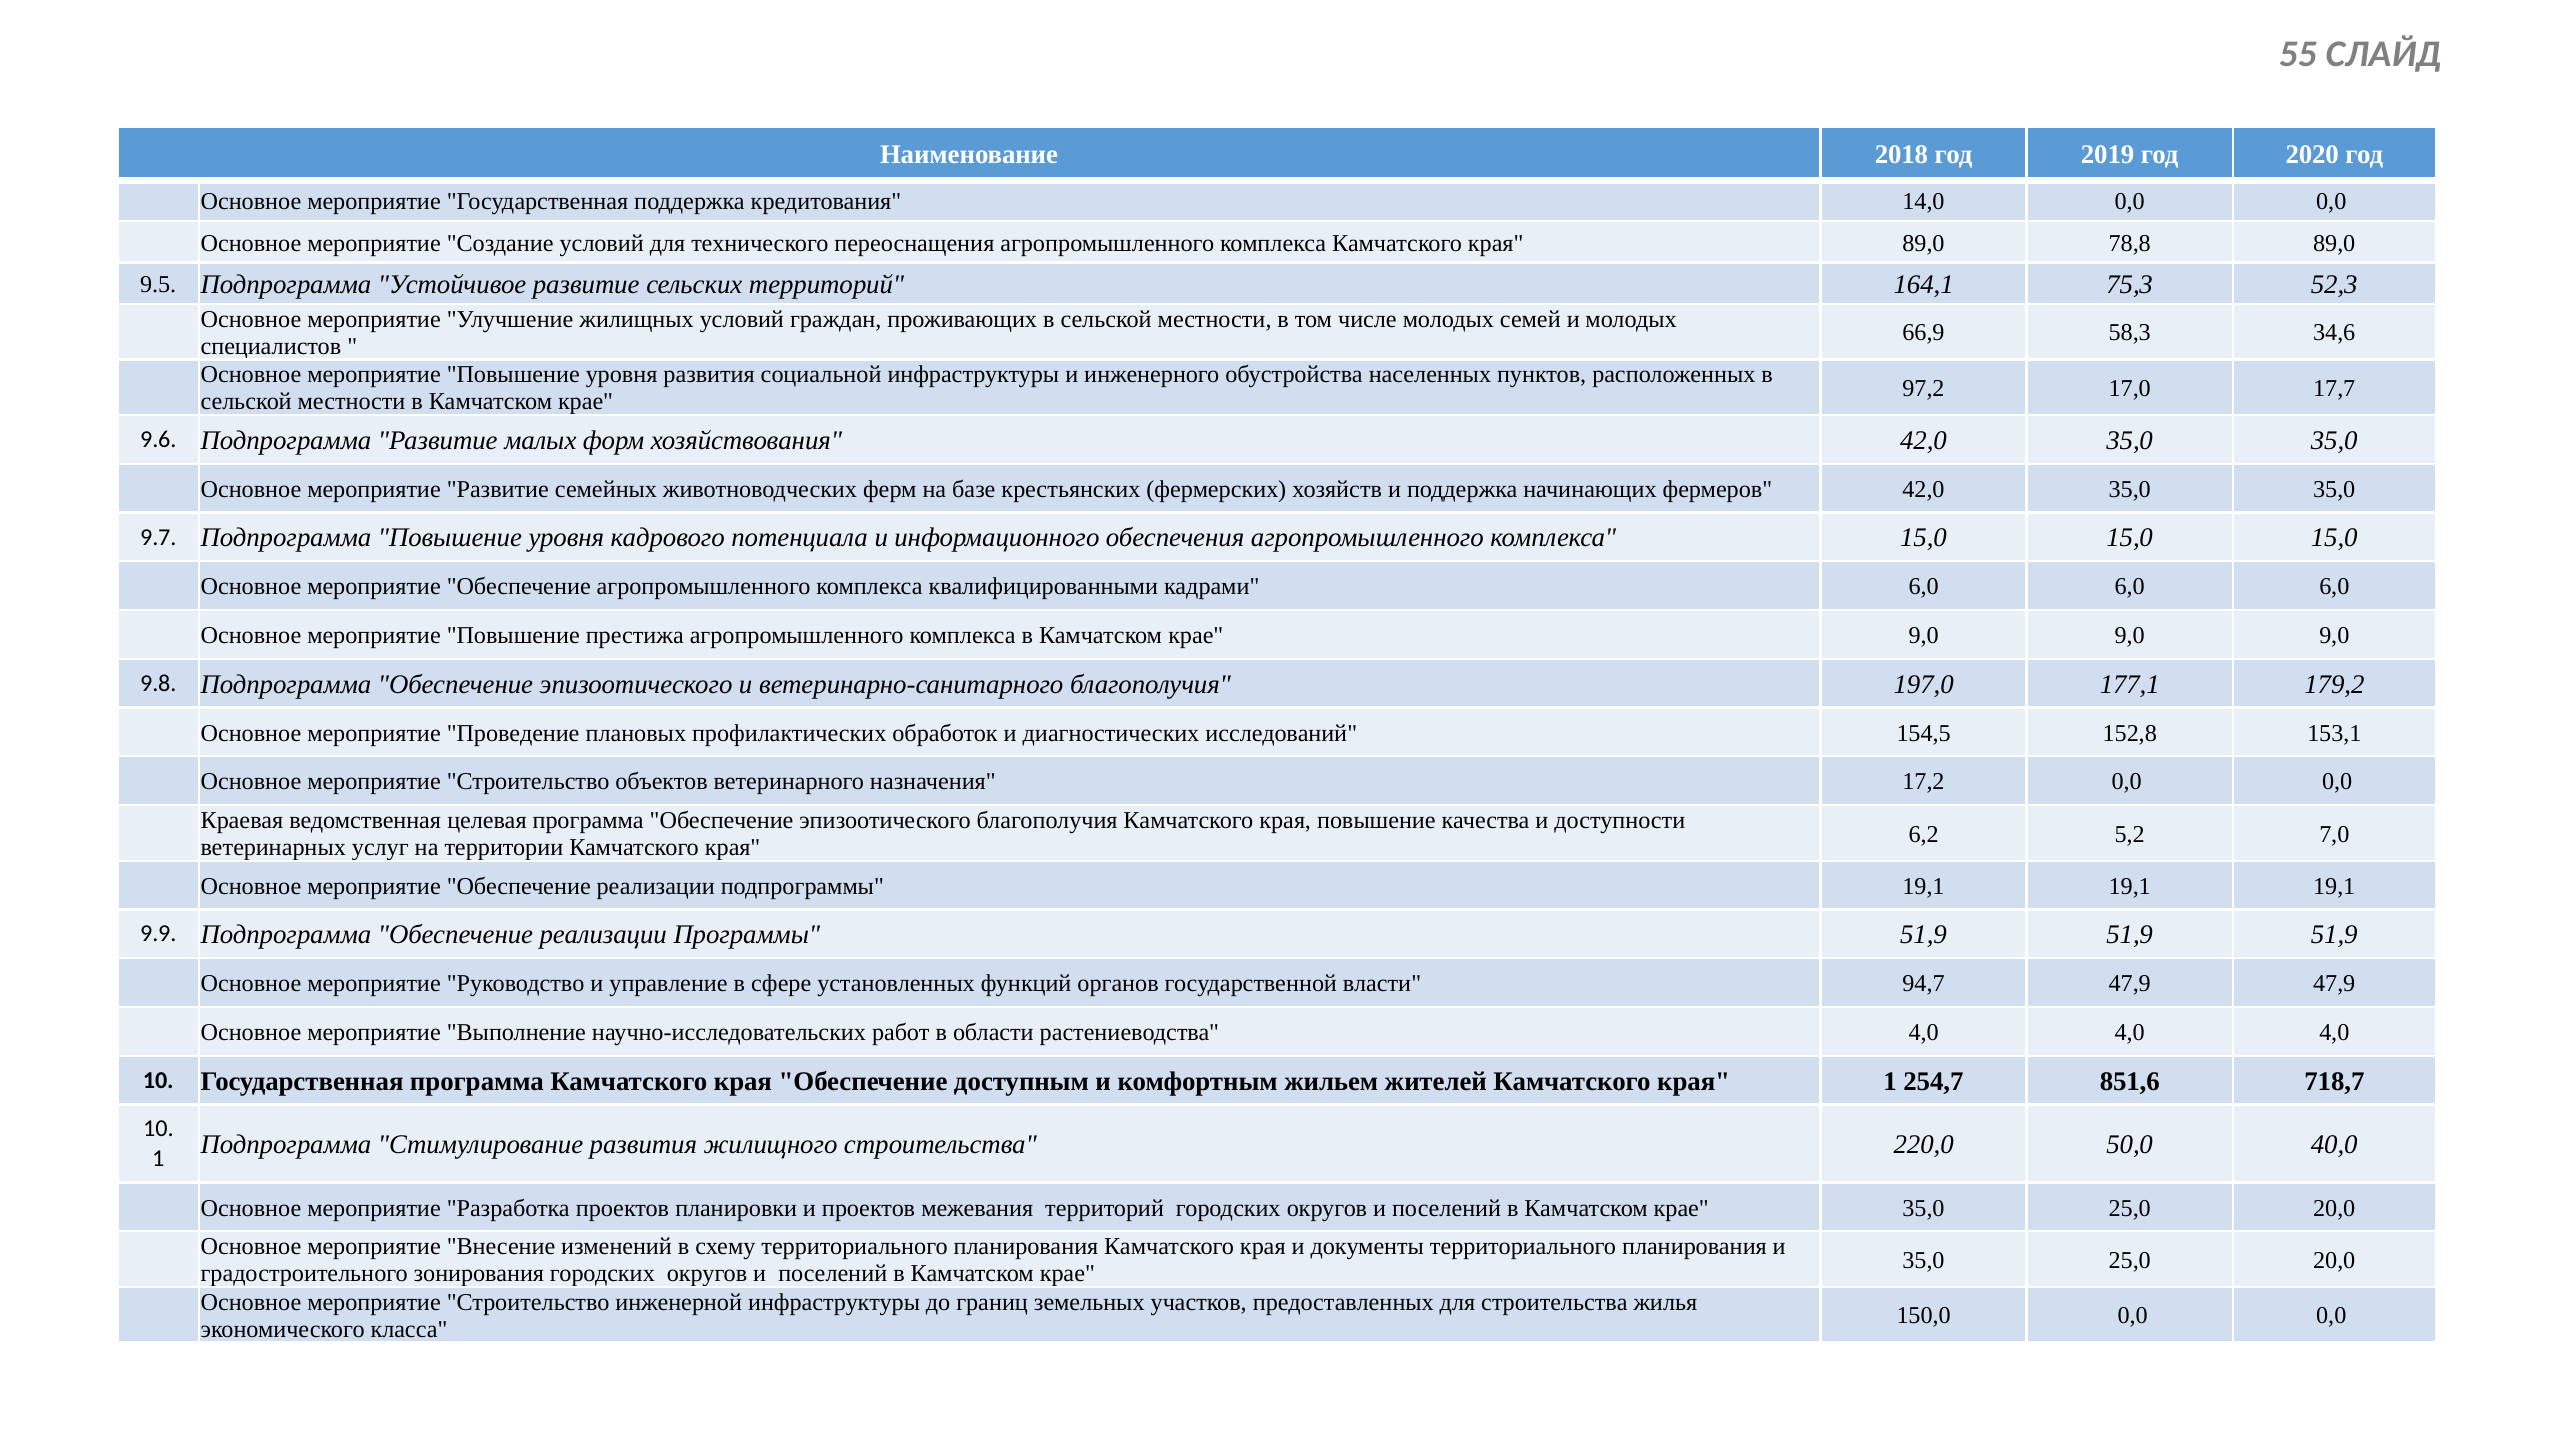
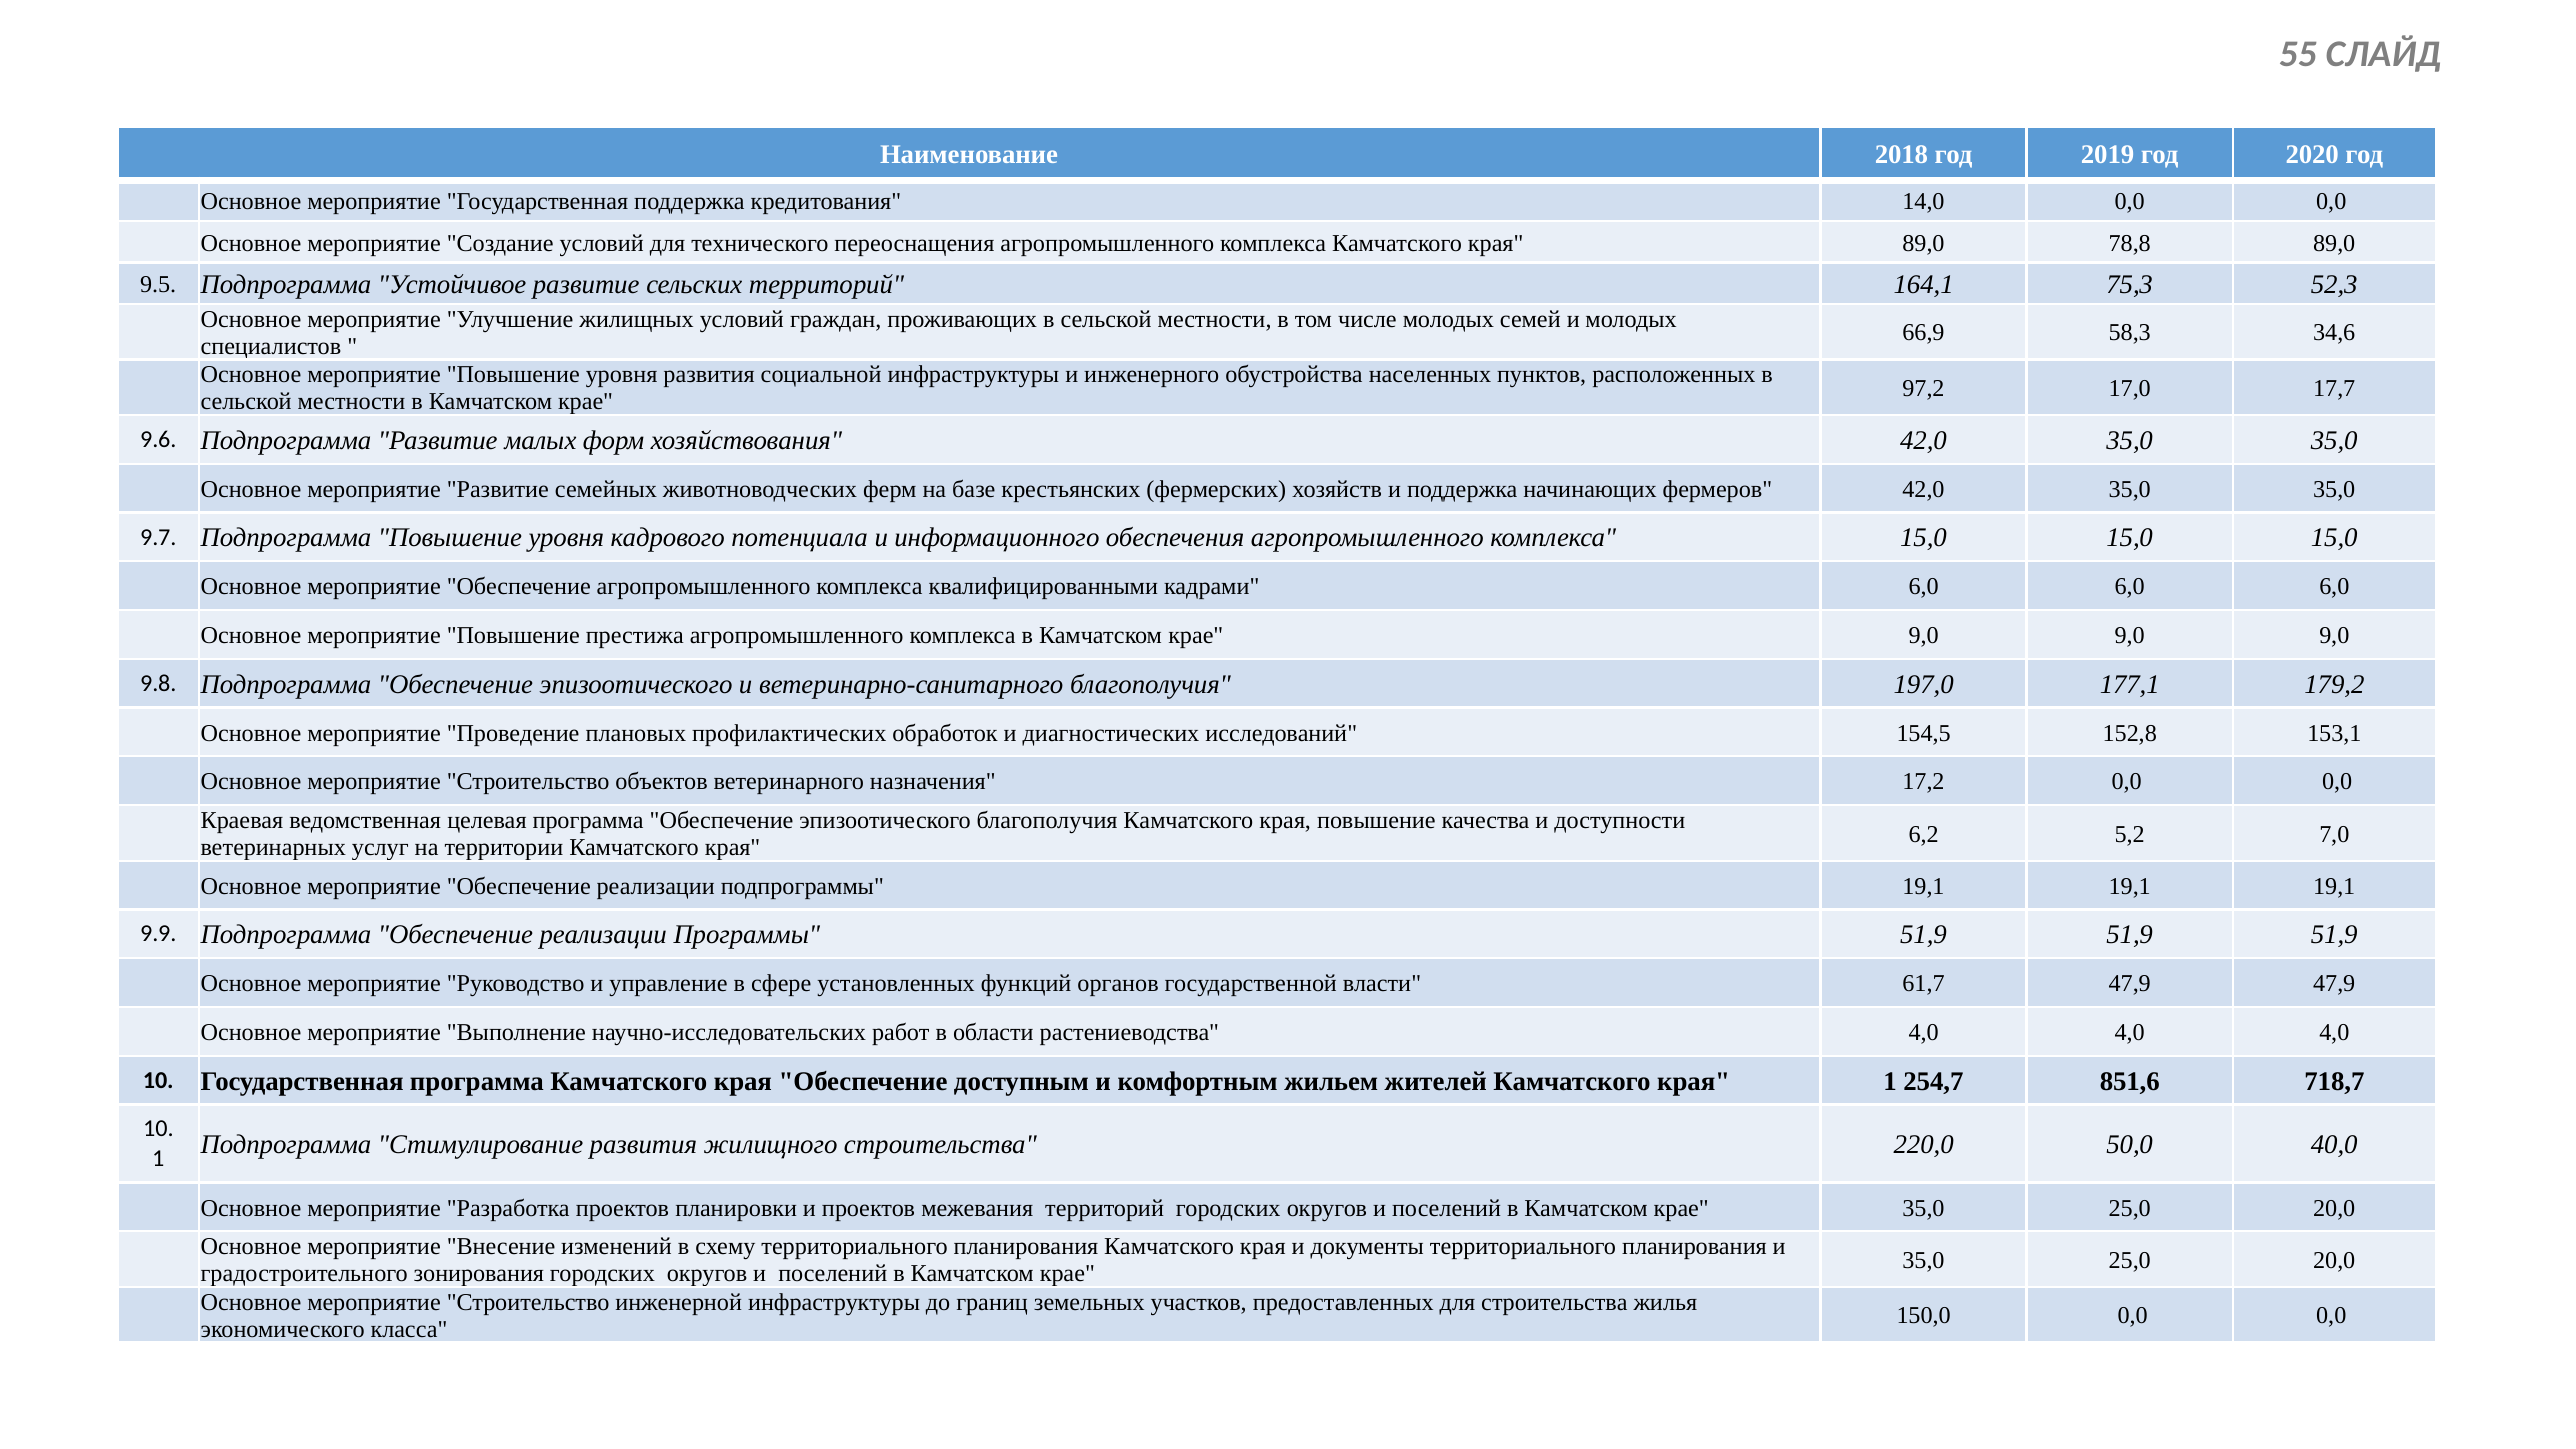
94,7: 94,7 -> 61,7
